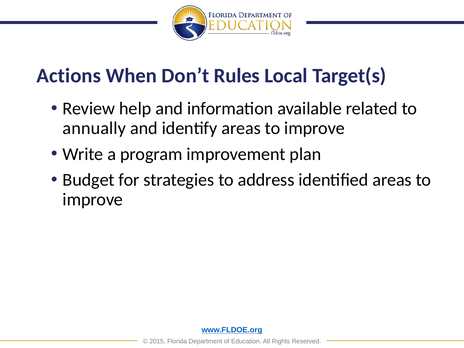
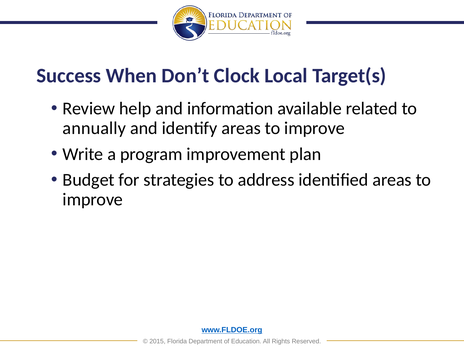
Actions: Actions -> Success
Rules: Rules -> Clock
